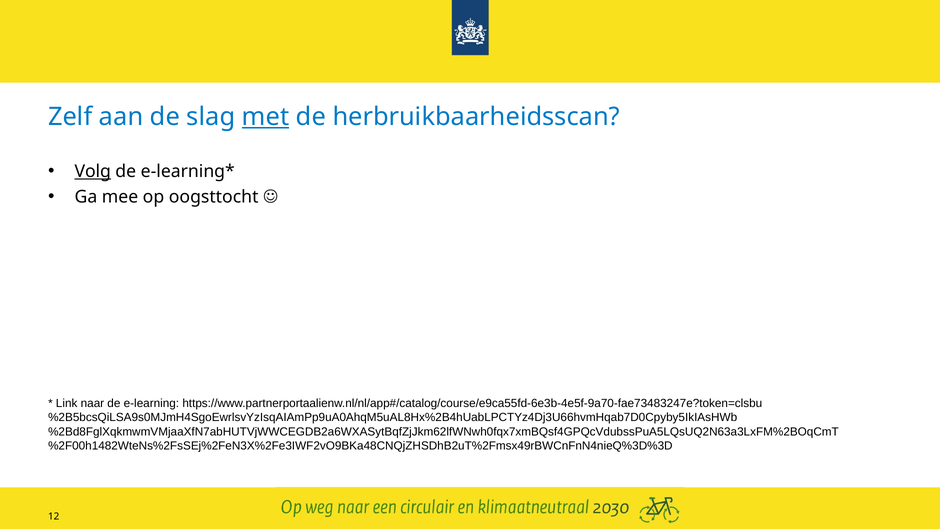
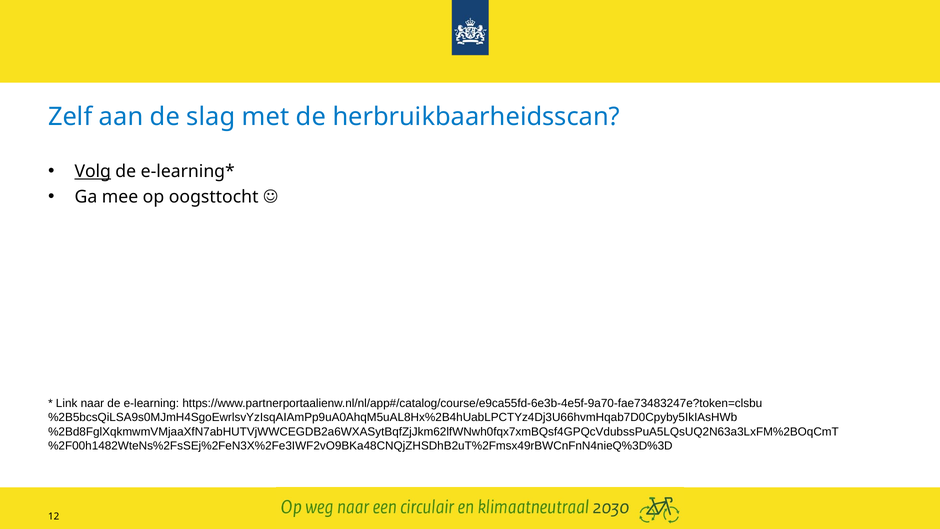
met underline: present -> none
